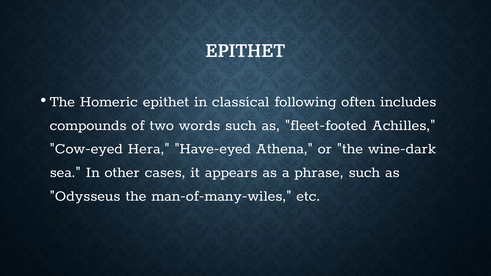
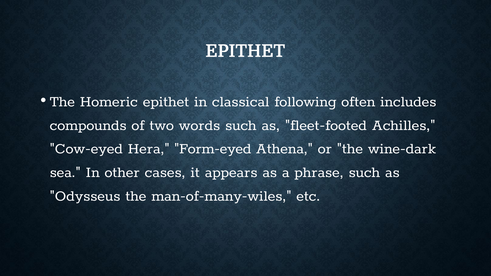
Have-eyed: Have-eyed -> Form-eyed
